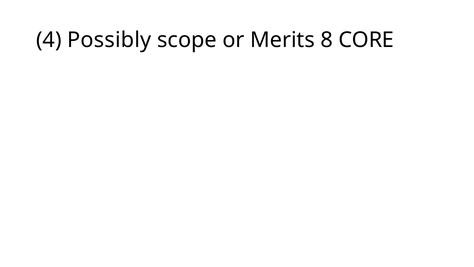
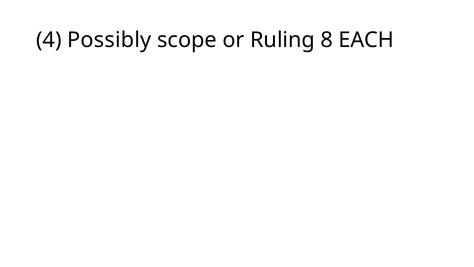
Merits: Merits -> Ruling
CORE: CORE -> EACH
